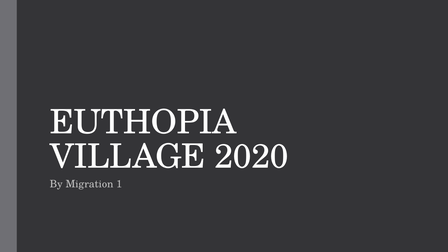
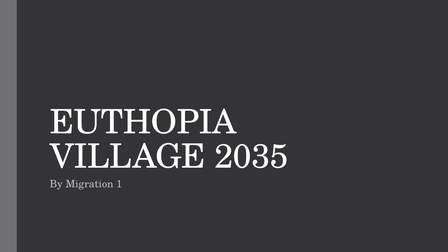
2020: 2020 -> 2035
